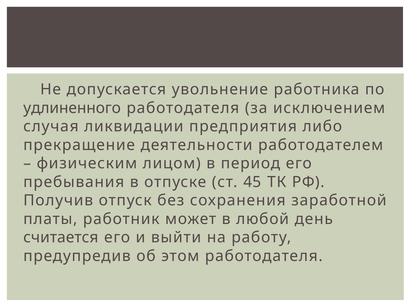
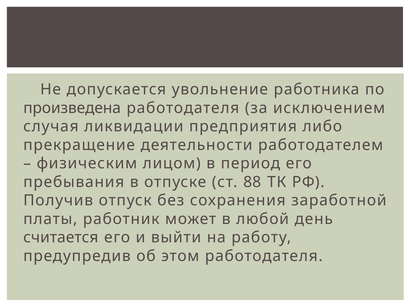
удлиненного: удлиненного -> произведена
45: 45 -> 88
